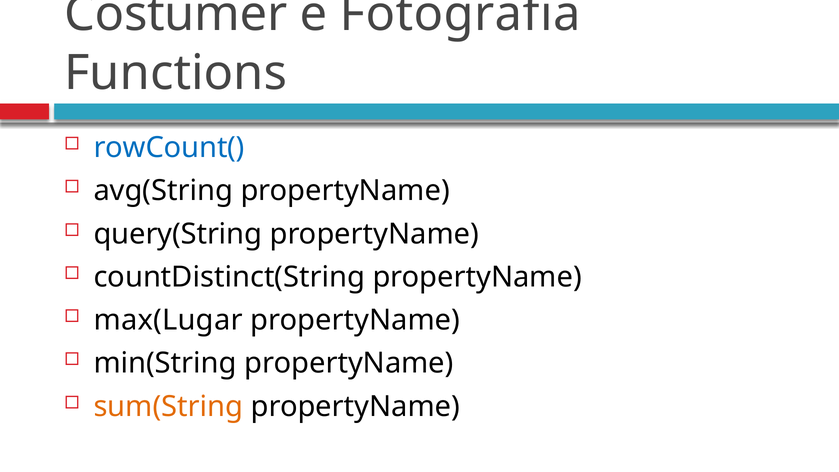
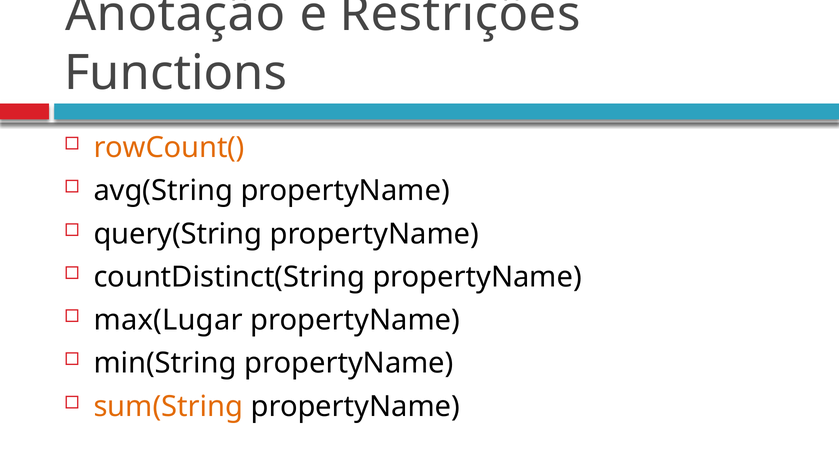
Costumer: Costumer -> Anotação
Fotografia: Fotografia -> Restrições
rowCount( colour: blue -> orange
